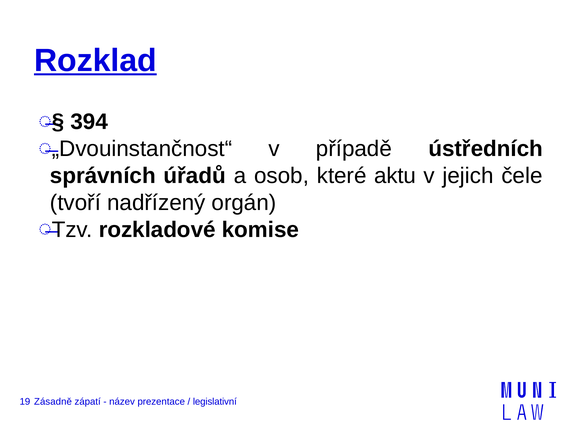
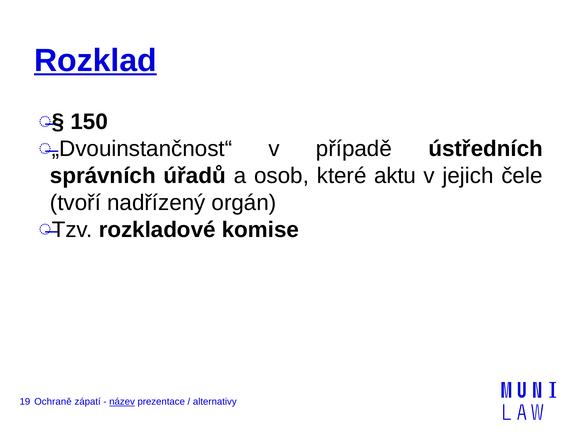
394: 394 -> 150
Zásadně: Zásadně -> Ochraně
název underline: none -> present
legislativní: legislativní -> alternativy
